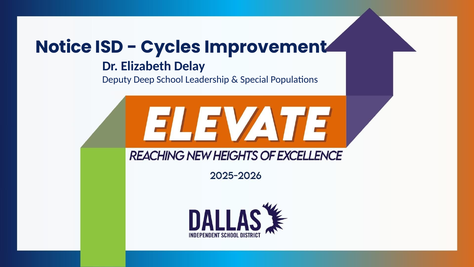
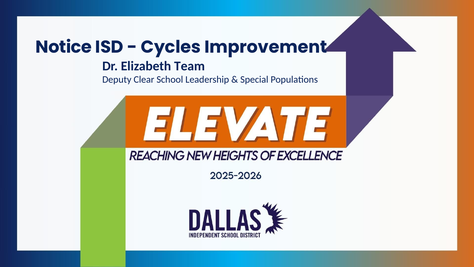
Delay: Delay -> Team
Deep: Deep -> Clear
